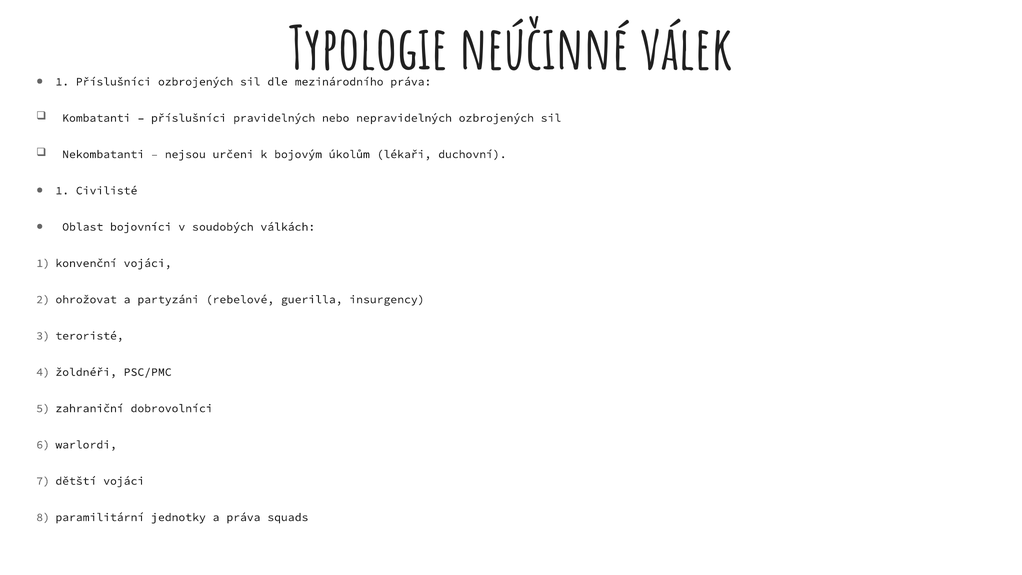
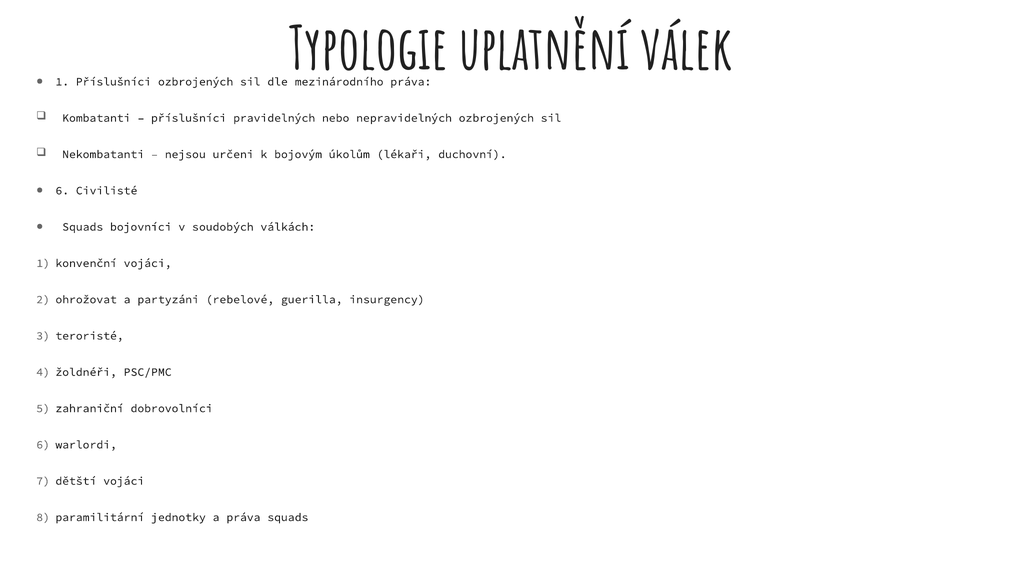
neúčinné: neúčinné -> uplatnění
1 at (62, 191): 1 -> 6
Oblast at (83, 227): Oblast -> Squads
